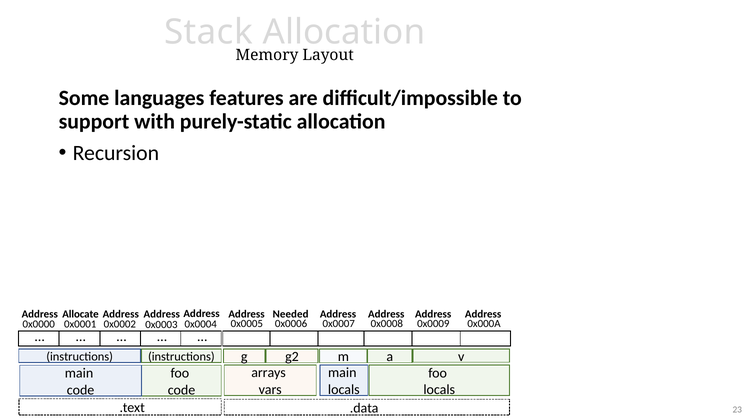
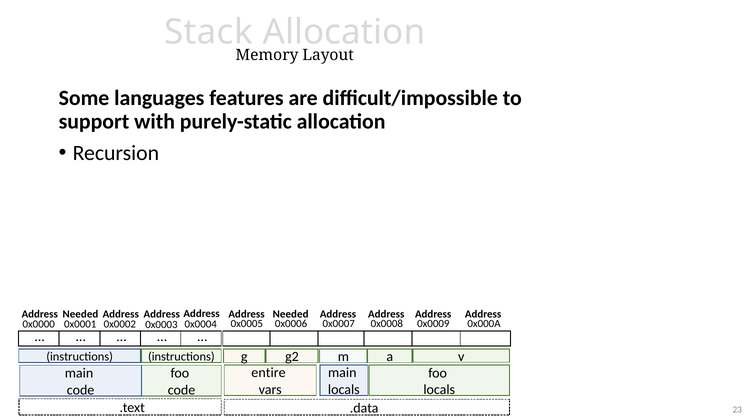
Allocate at (81, 314): Allocate -> Needed
arrays: arrays -> entire
